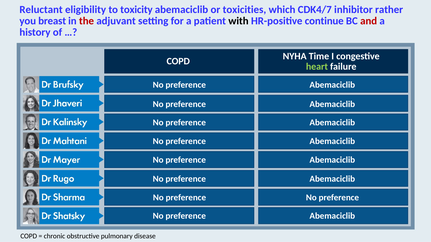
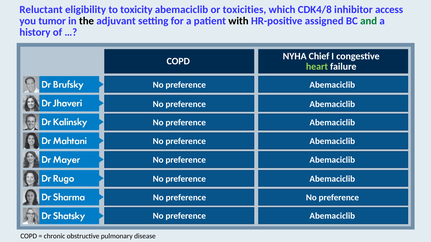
CDK4/7: CDK4/7 -> CDK4/8
rather: rather -> access
breast: breast -> tumor
the colour: red -> black
continue: continue -> assigned
and colour: red -> green
Time: Time -> Chief
